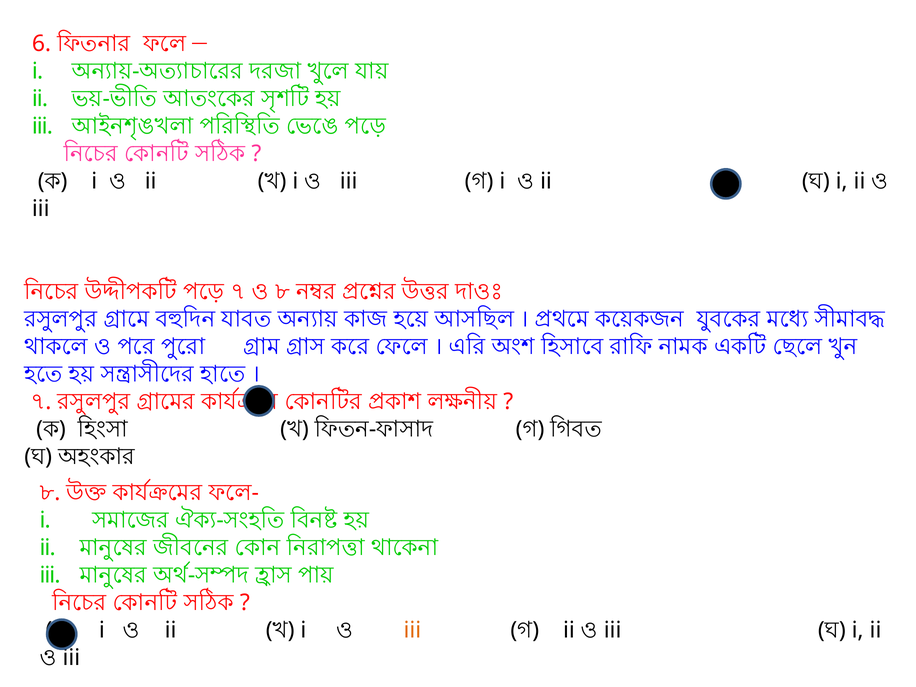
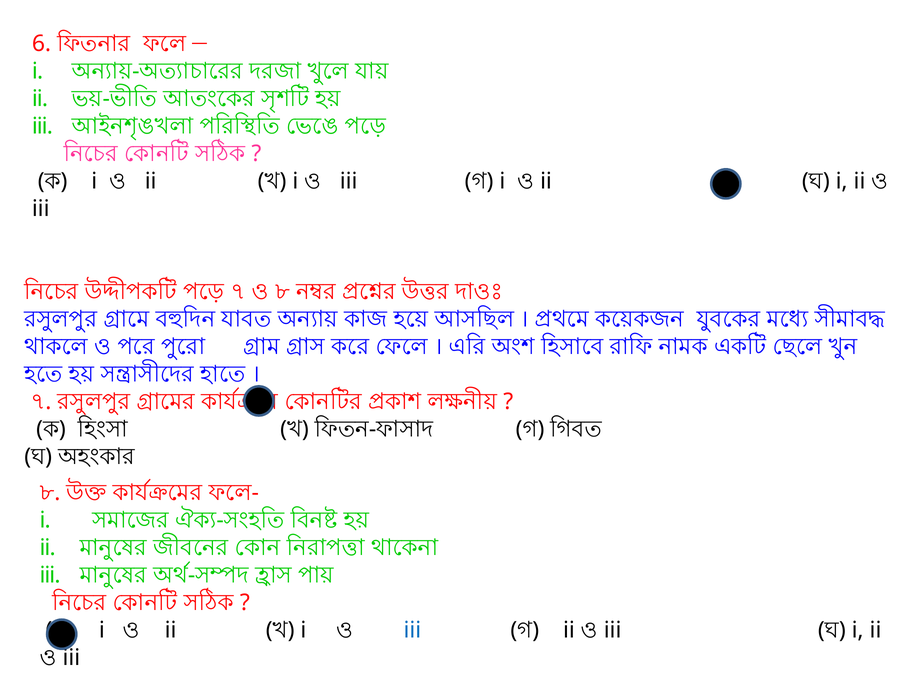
iii at (412, 630) colour: orange -> blue
